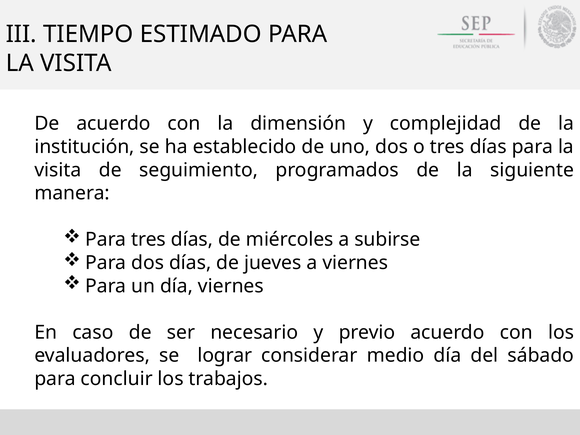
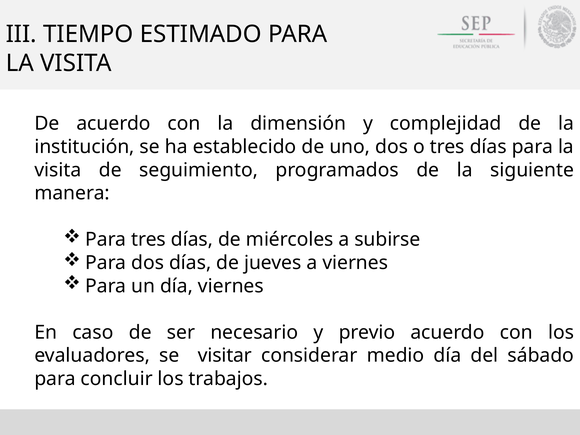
lograr: lograr -> visitar
